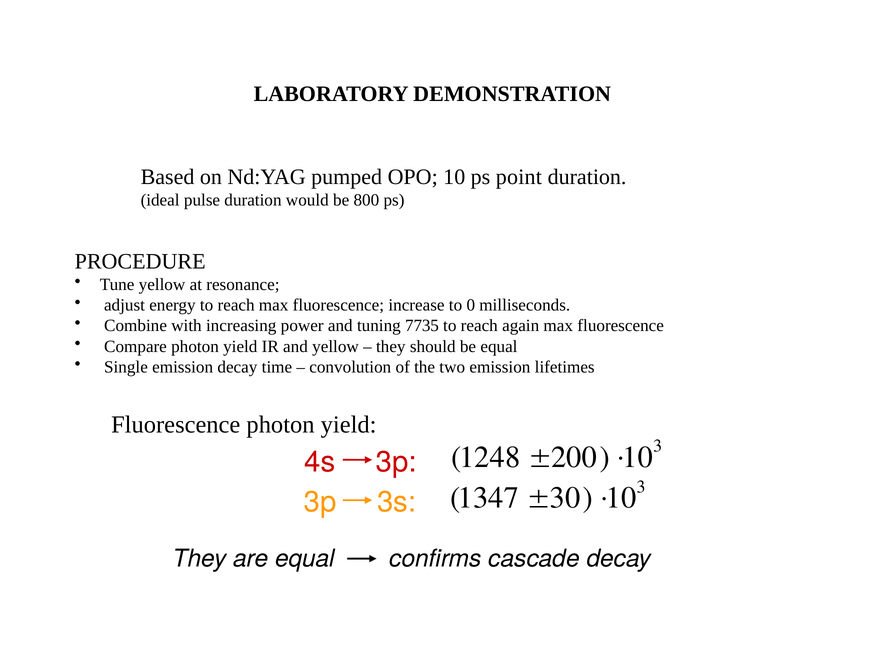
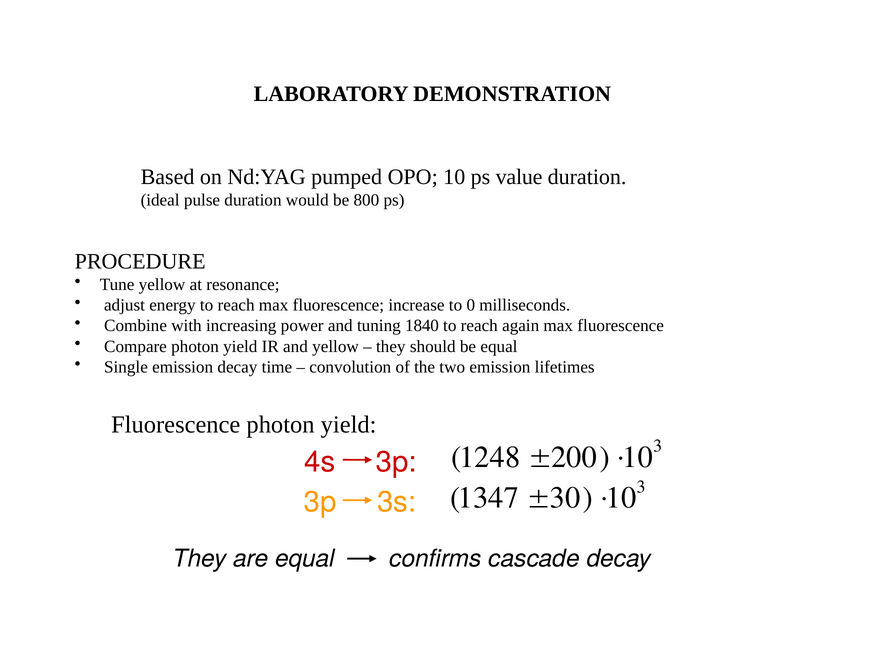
point: point -> value
7735: 7735 -> 1840
